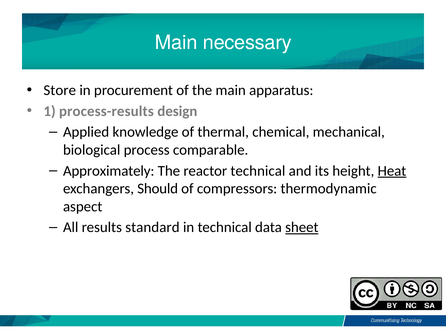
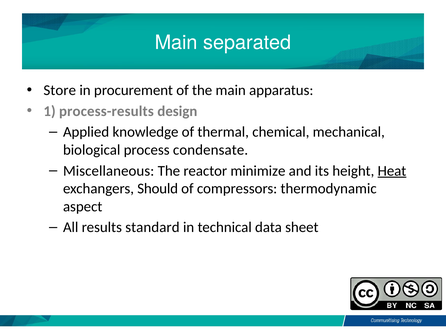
necessary: necessary -> separated
comparable: comparable -> condensate
Approximately: Approximately -> Miscellaneous
reactor technical: technical -> minimize
sheet underline: present -> none
